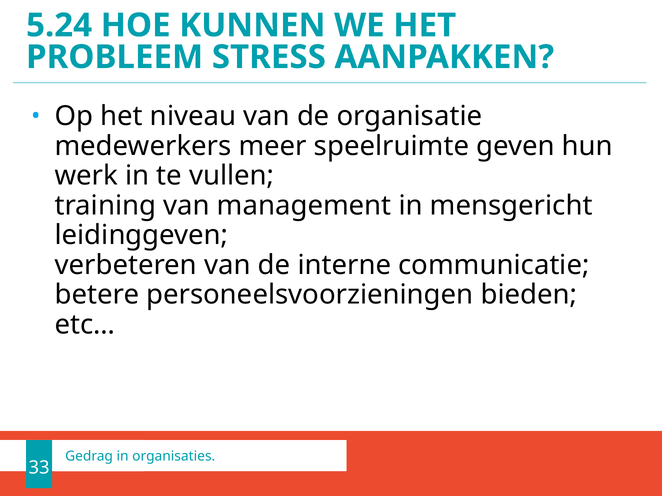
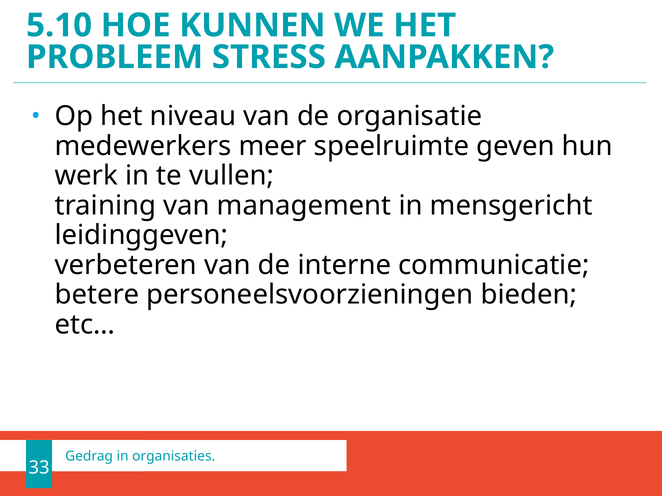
5.24: 5.24 -> 5.10
